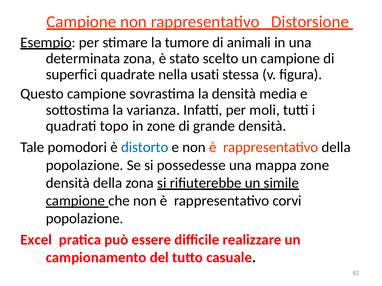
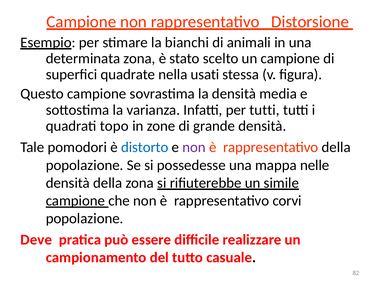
tumore: tumore -> bianchi
per moli: moli -> tutti
non at (194, 148) colour: black -> purple
mappa zone: zone -> nelle
Excel: Excel -> Deve
